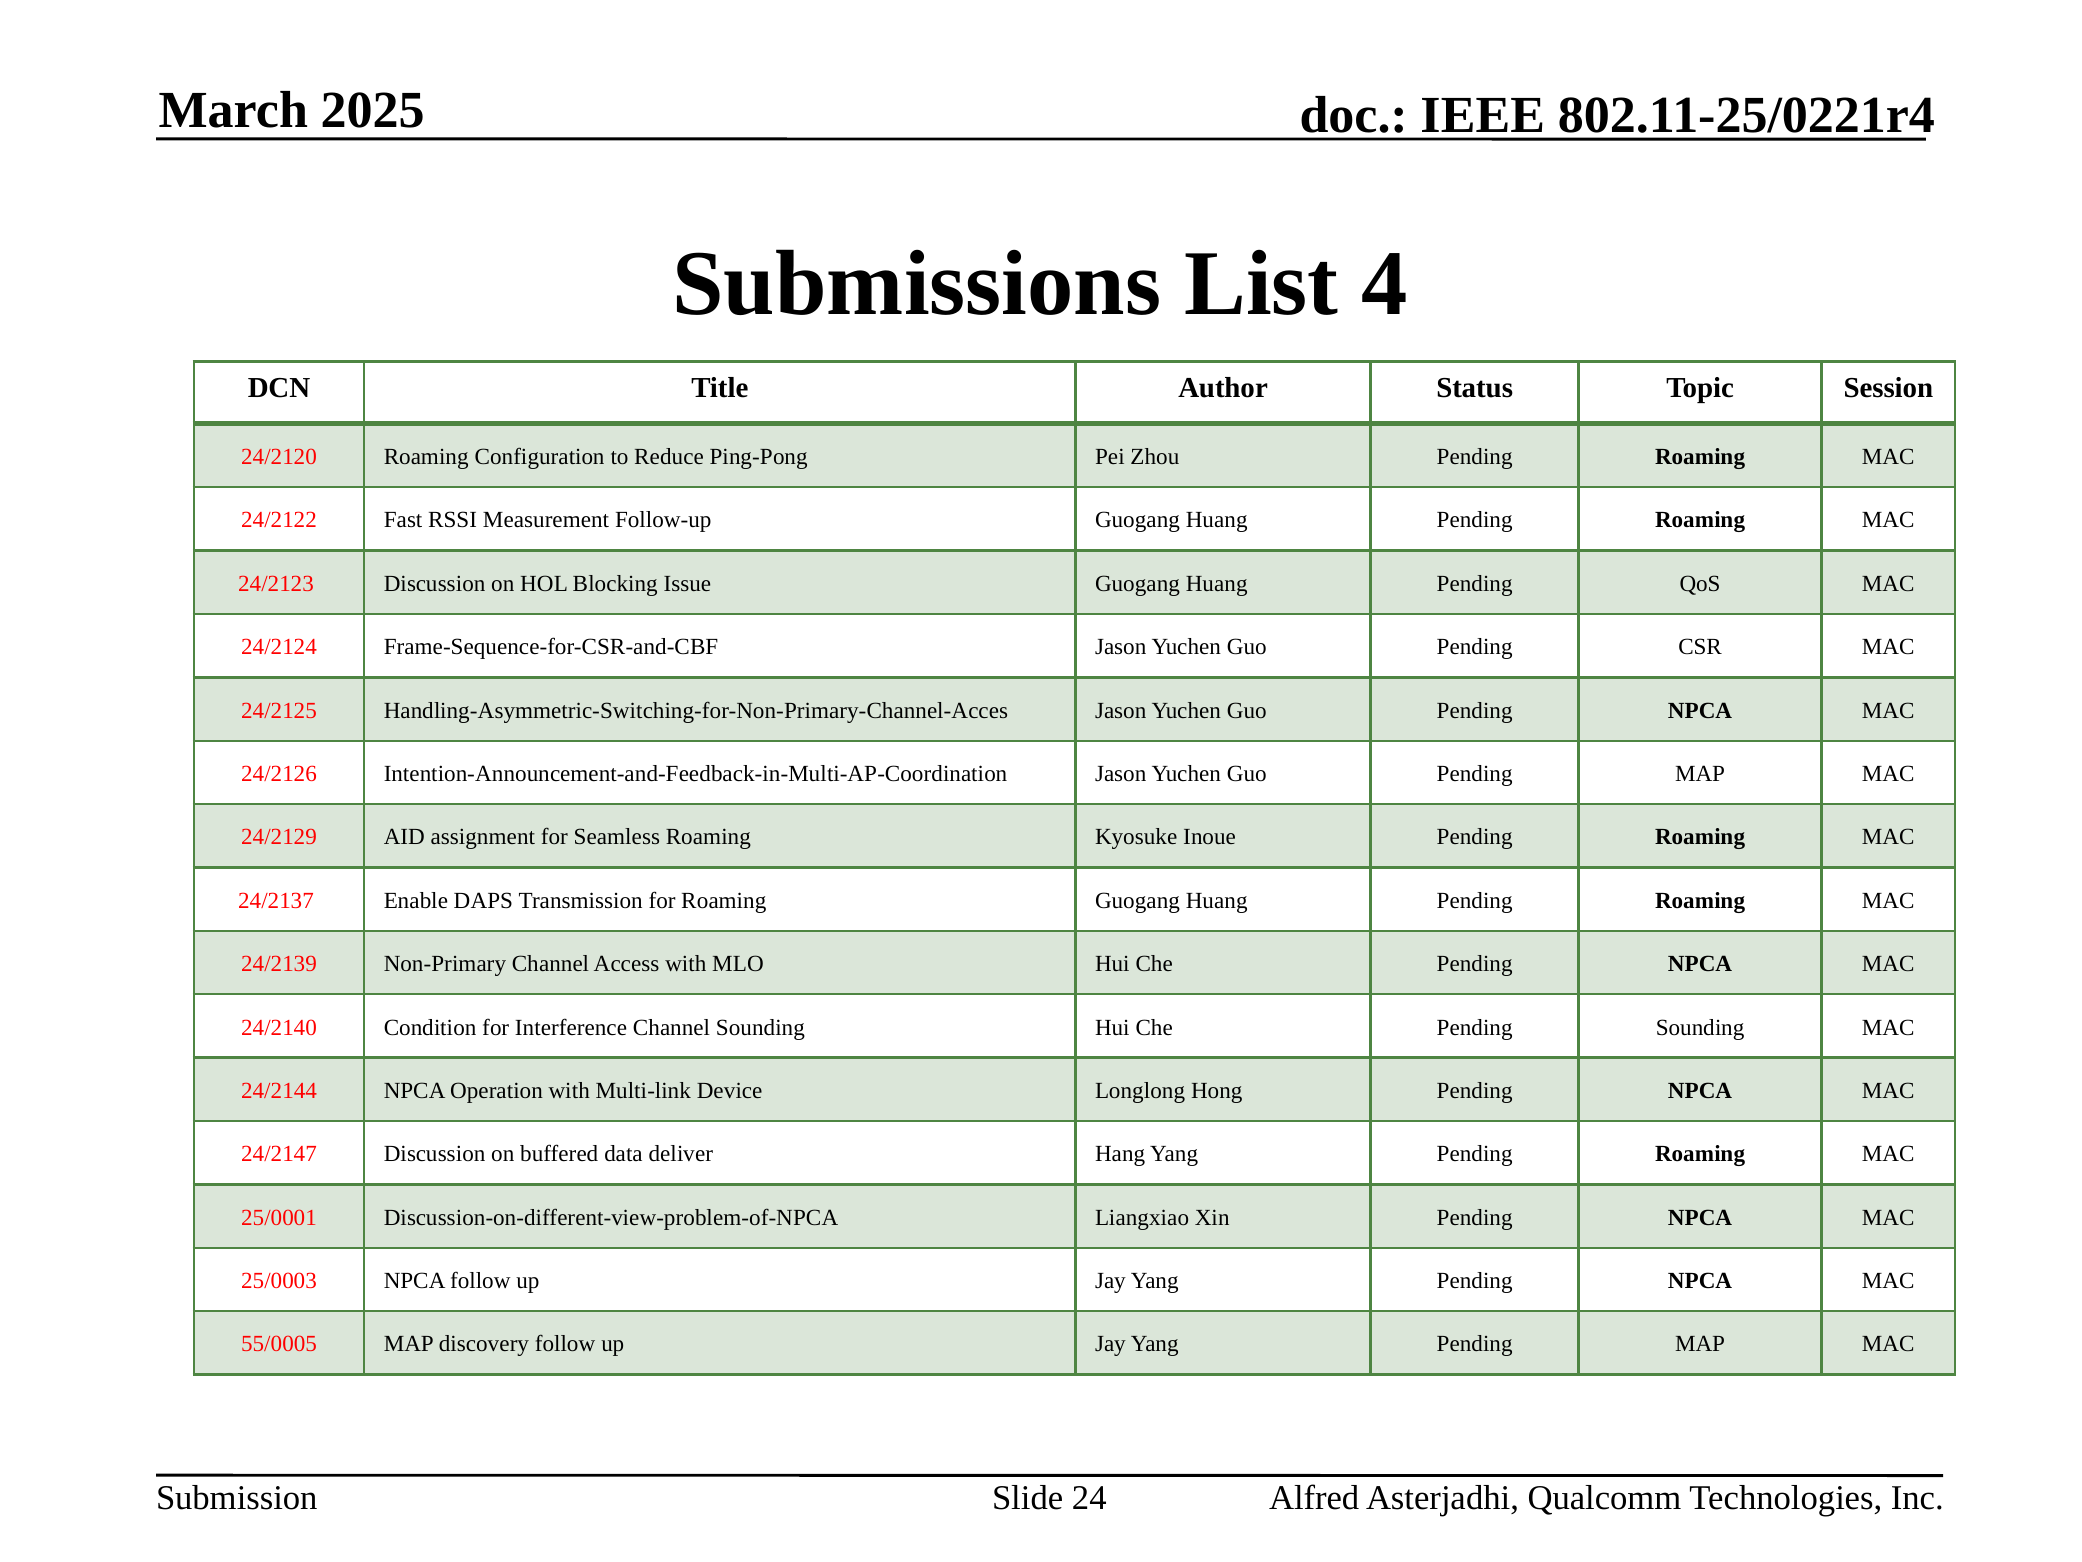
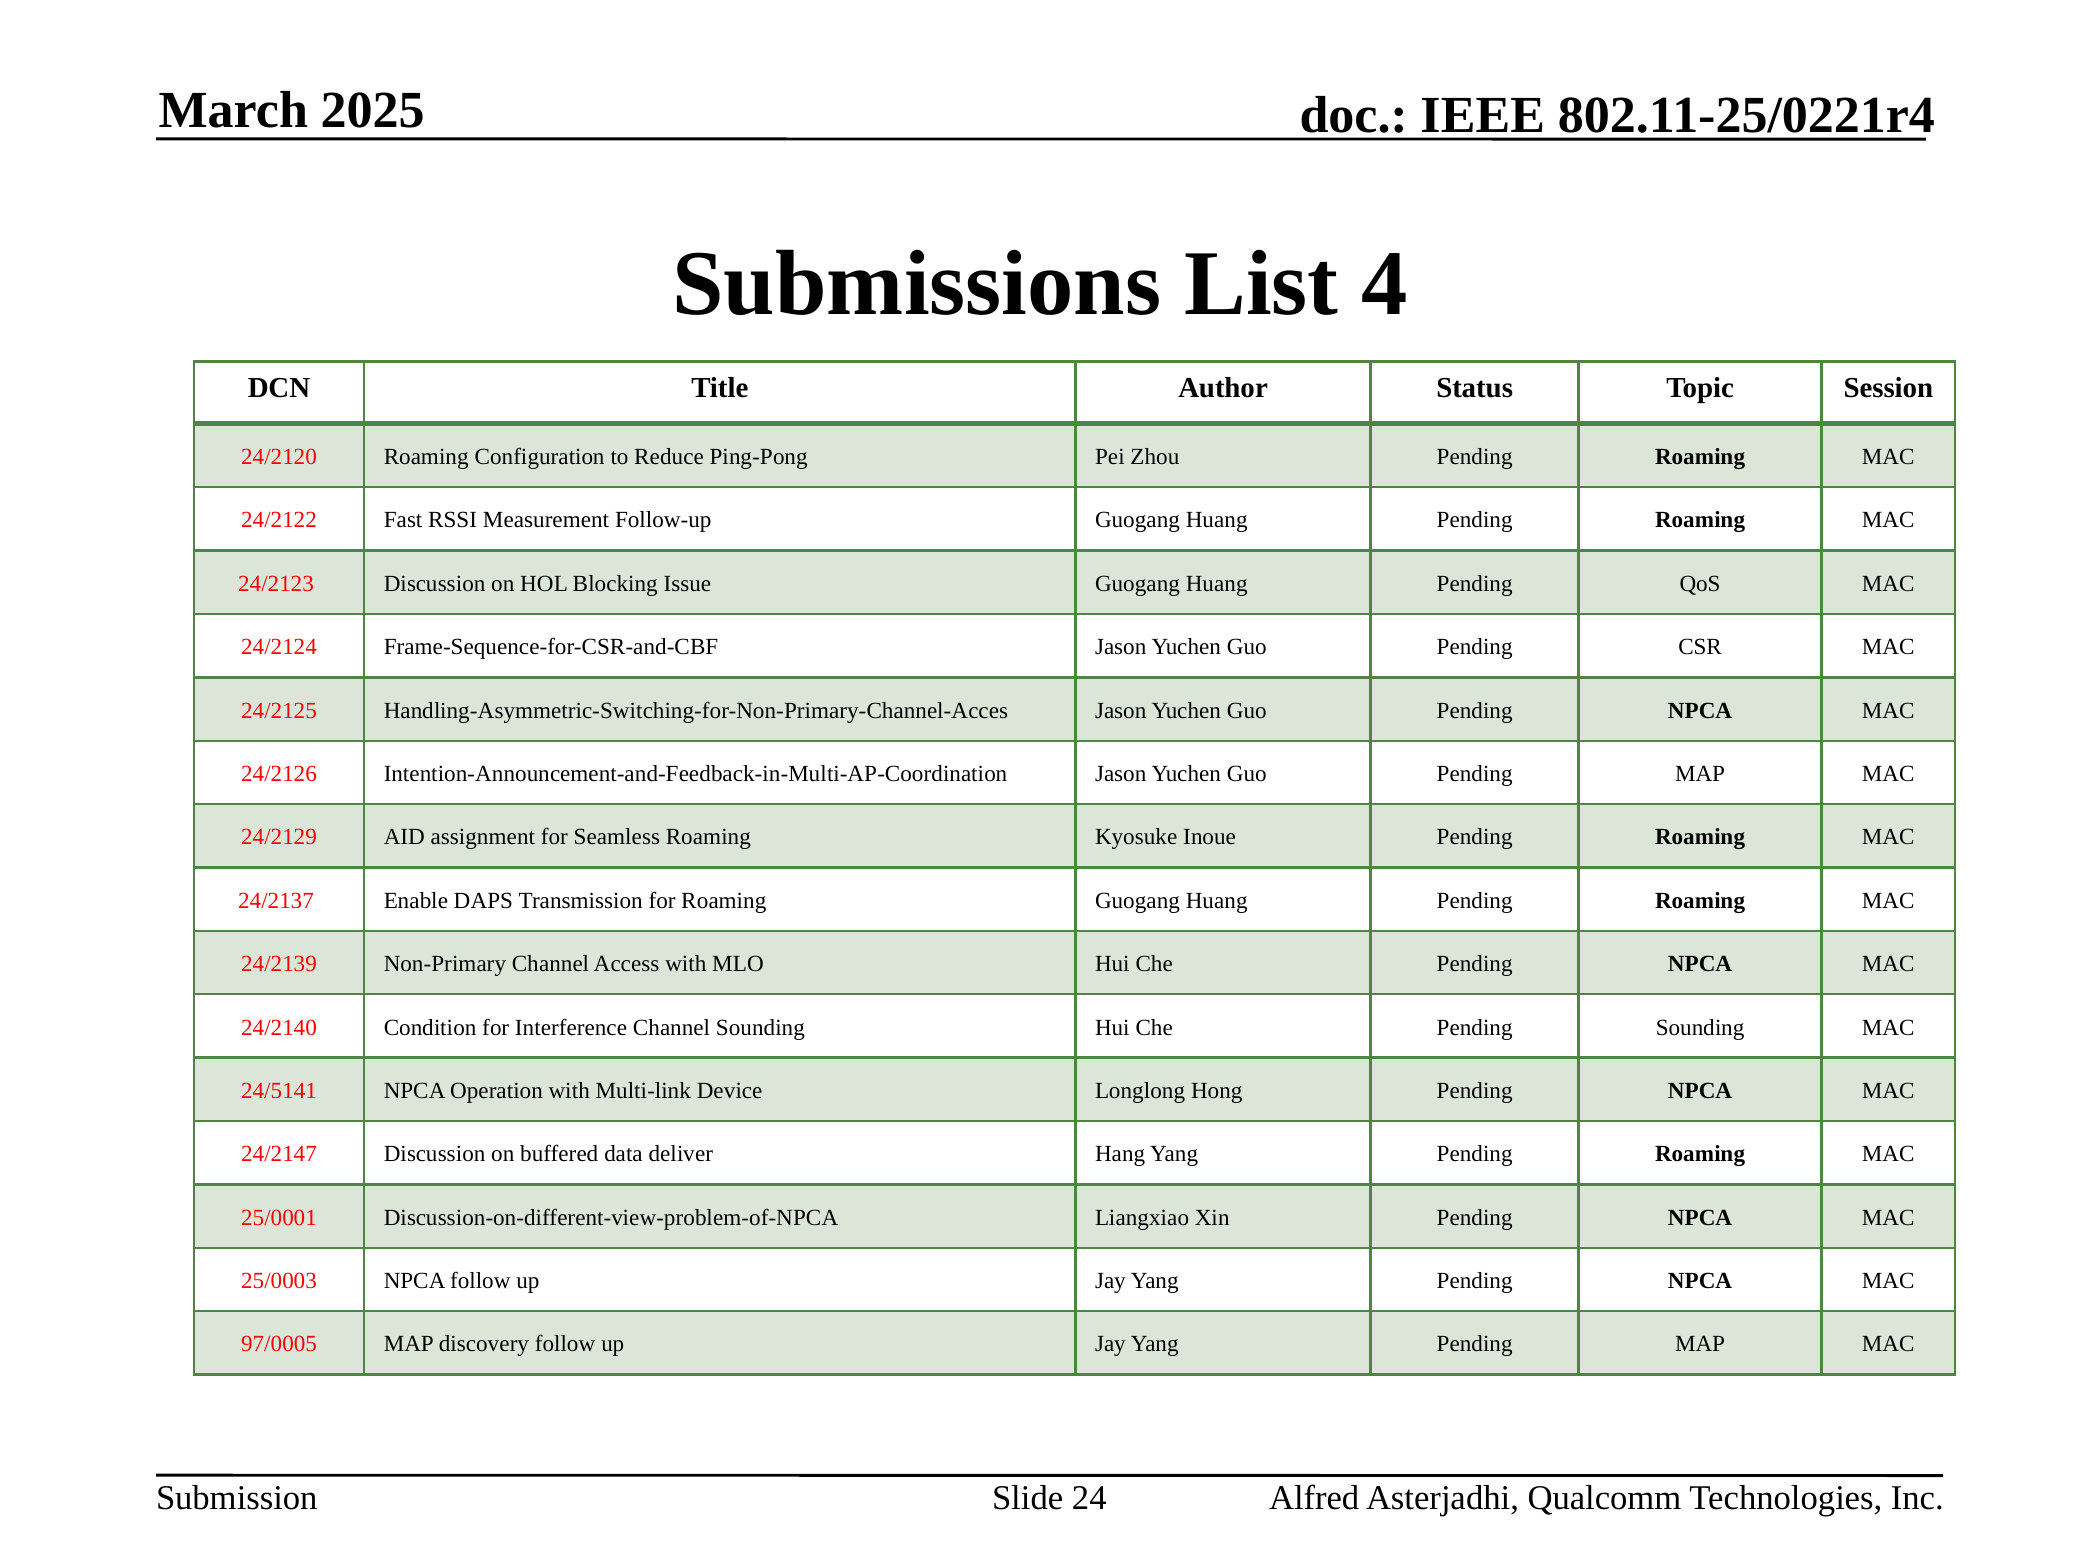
24/2144: 24/2144 -> 24/5141
55/0005: 55/0005 -> 97/0005
